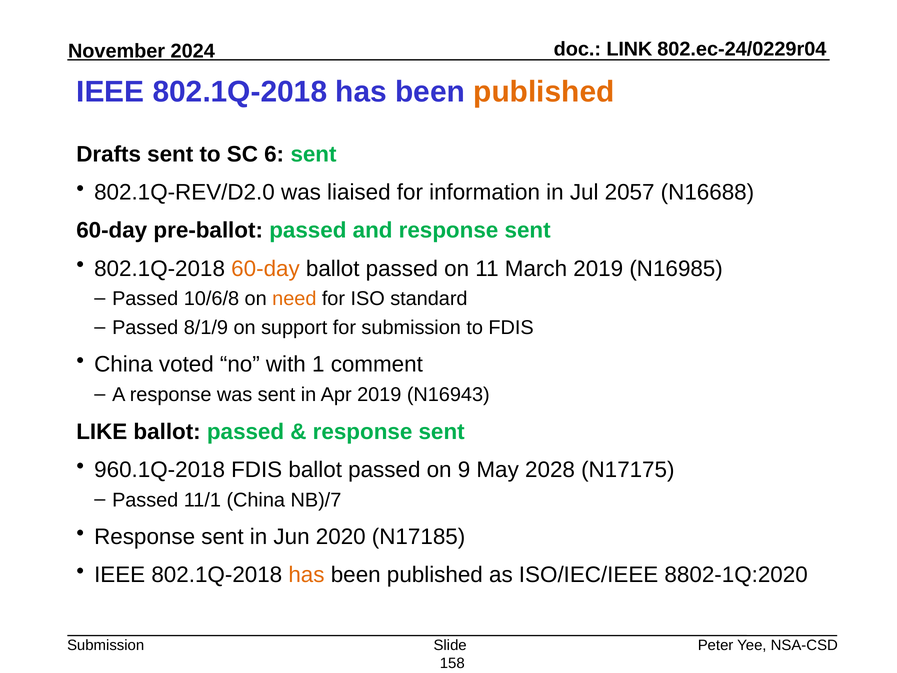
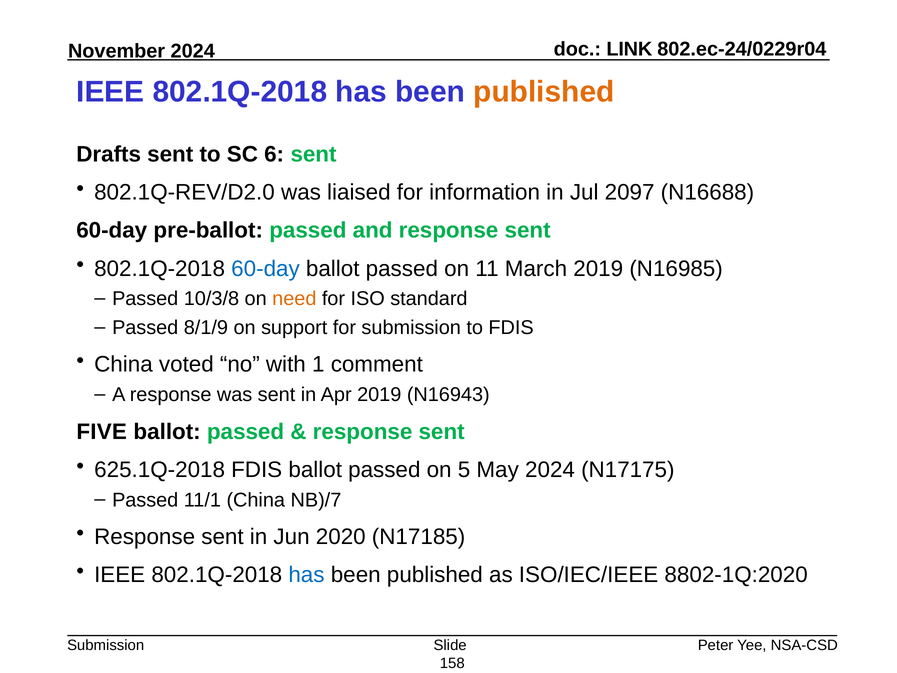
2057: 2057 -> 2097
60-day at (266, 269) colour: orange -> blue
10/6/8: 10/6/8 -> 10/3/8
LIKE: LIKE -> FIVE
960.1Q-2018: 960.1Q-2018 -> 625.1Q-2018
9: 9 -> 5
May 2028: 2028 -> 2024
has at (306, 575) colour: orange -> blue
